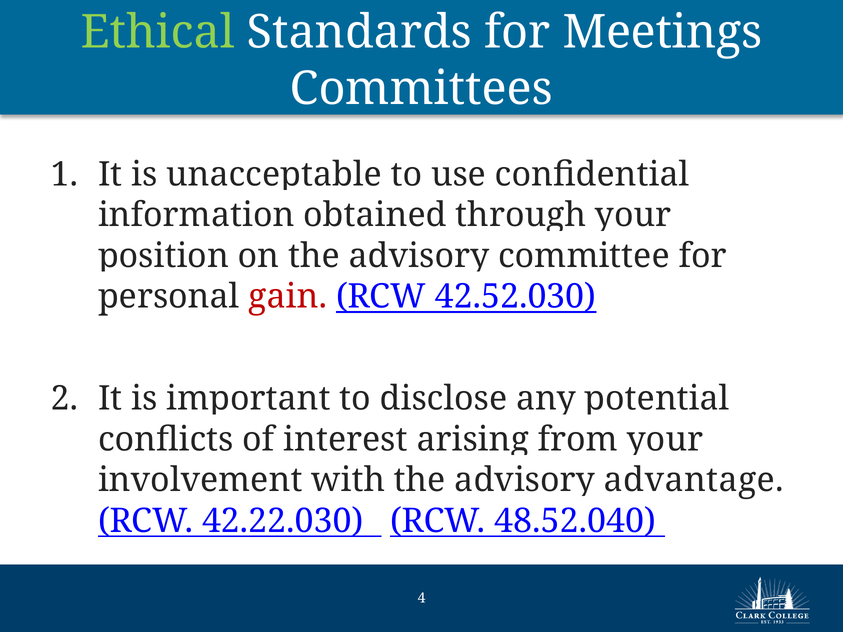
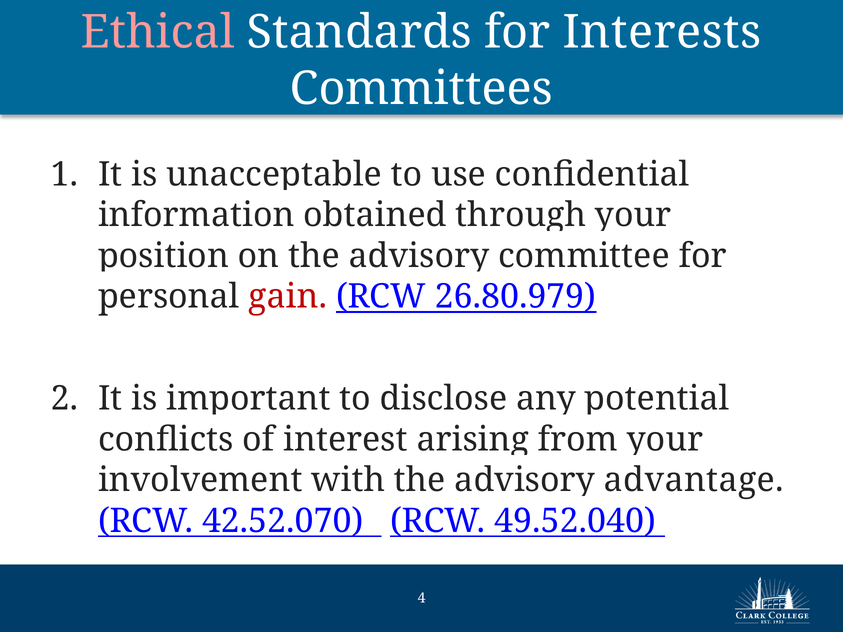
Ethical colour: light green -> pink
Meetings: Meetings -> Interests
42.52.030: 42.52.030 -> 26.80.979
42.22.030: 42.22.030 -> 42.52.070
48.52.040: 48.52.040 -> 49.52.040
